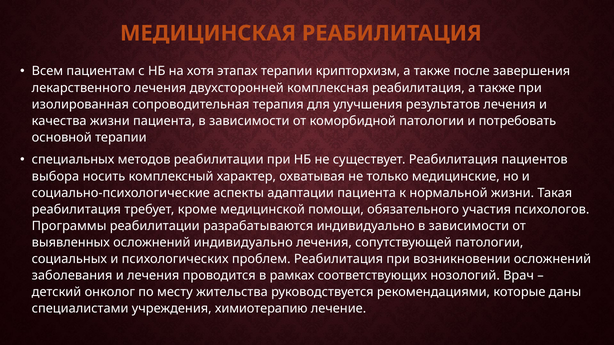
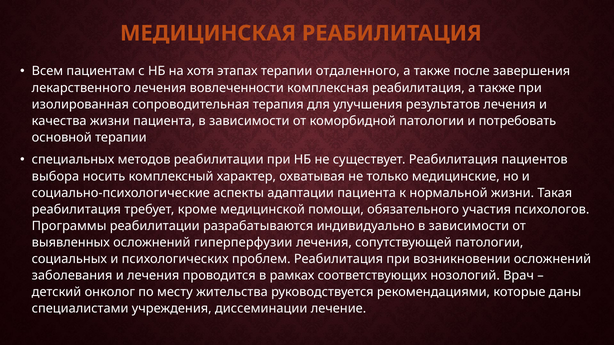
крипторхизм: крипторхизм -> отдаленного
двухсторонней: двухсторонней -> вовлеченности
осложнений индивидуально: индивидуально -> гиперперфузии
химиотерапию: химиотерапию -> диссеминации
